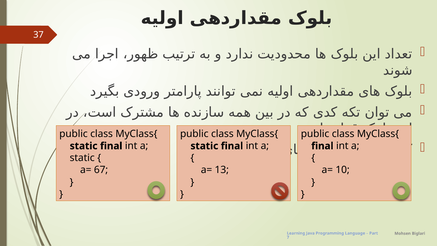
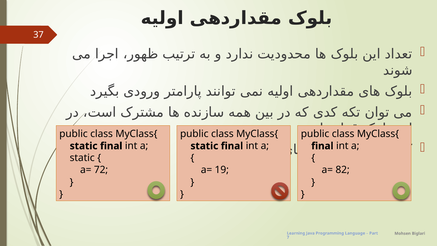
67: 67 -> 72
13: 13 -> 19
10: 10 -> 82
